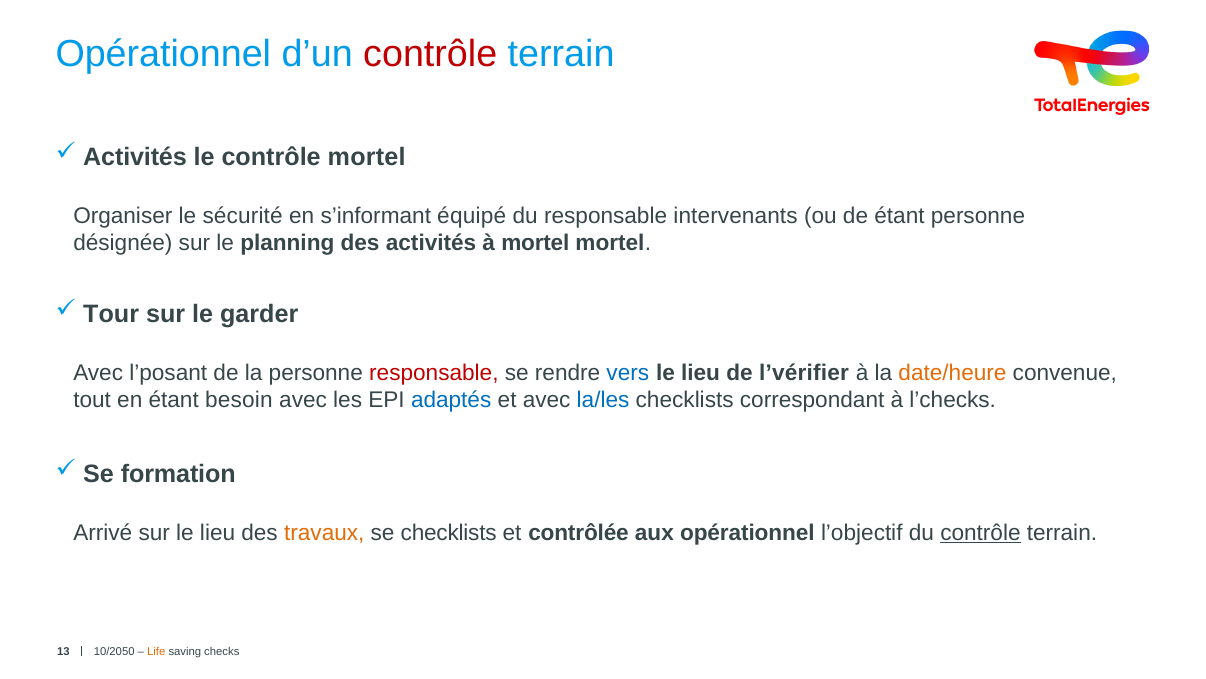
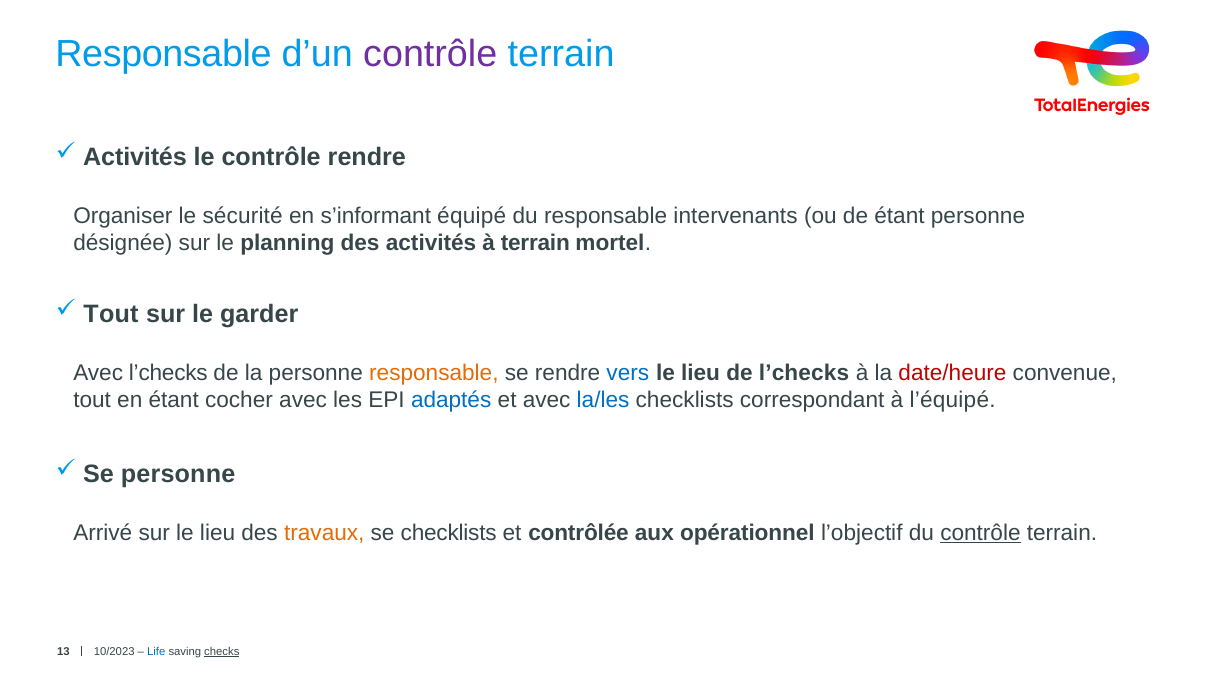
Opérationnel at (163, 54): Opérationnel -> Responsable
contrôle at (430, 54) colour: red -> purple
contrôle mortel: mortel -> rendre
à mortel: mortel -> terrain
Tour at (111, 314): Tour -> Tout
Avec l’posant: l’posant -> l’checks
responsable at (434, 373) colour: red -> orange
de l’vérifier: l’vérifier -> l’checks
date/heure colour: orange -> red
besoin: besoin -> cocher
l’checks: l’checks -> l’équipé
Se formation: formation -> personne
10/2050: 10/2050 -> 10/2023
Life colour: orange -> blue
checks underline: none -> present
